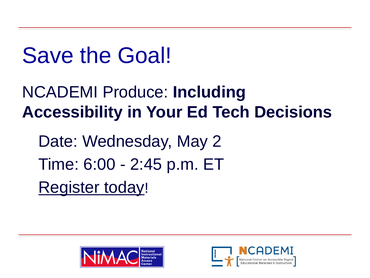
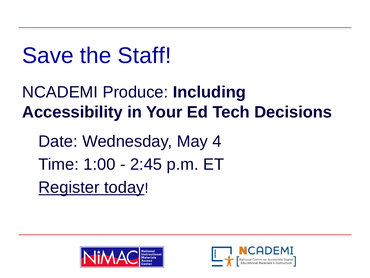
Goal: Goal -> Staff
2: 2 -> 4
6:00: 6:00 -> 1:00
